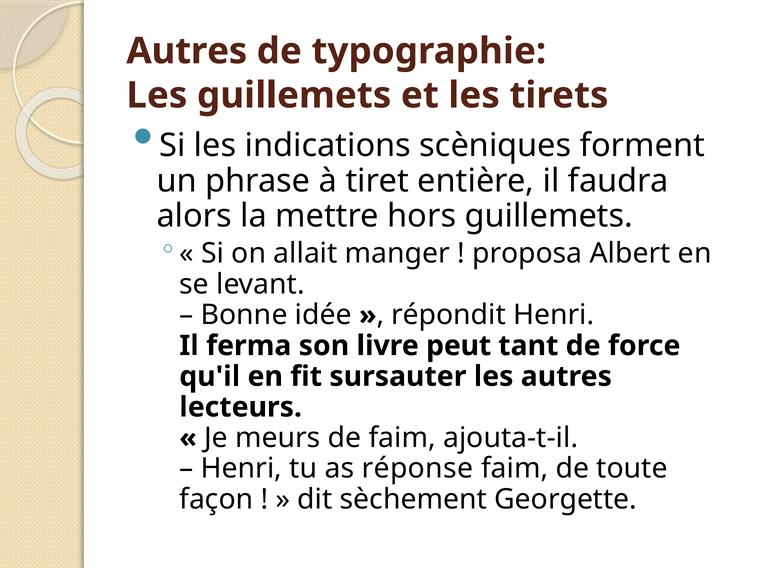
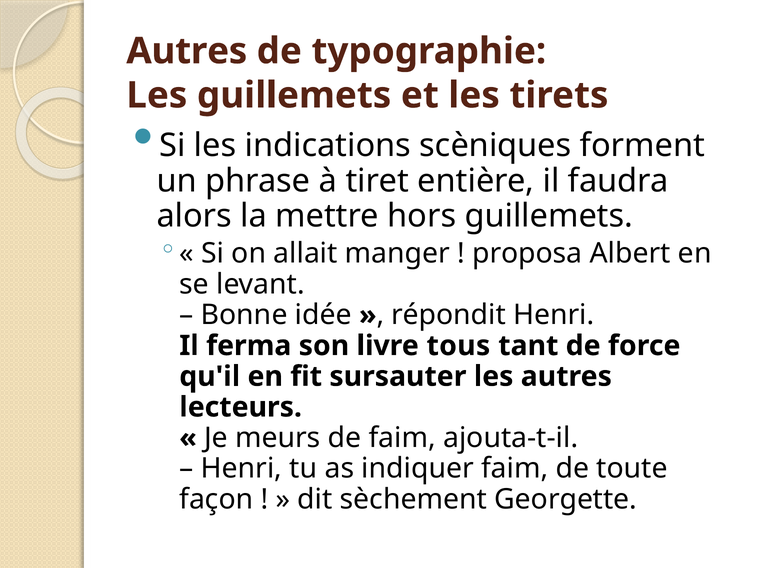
peut: peut -> tous
réponse: réponse -> indiquer
